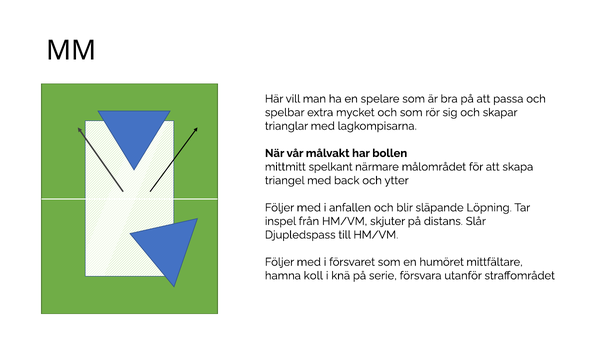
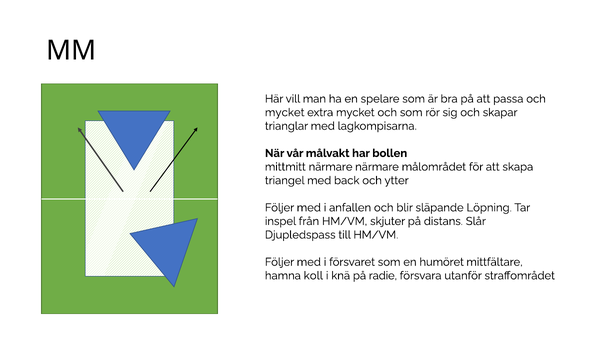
spelbar at (285, 112): spelbar -> mycket
mittmitt spelkant: spelkant -> närmare
serie: serie -> radie
